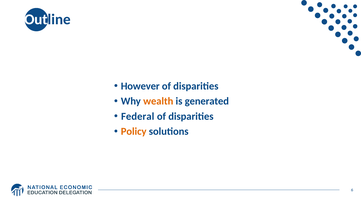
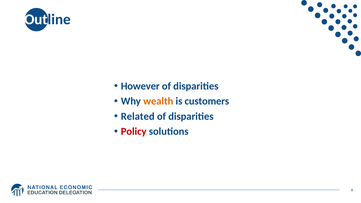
generated: generated -> customers
Federal: Federal -> Related
Policy colour: orange -> red
